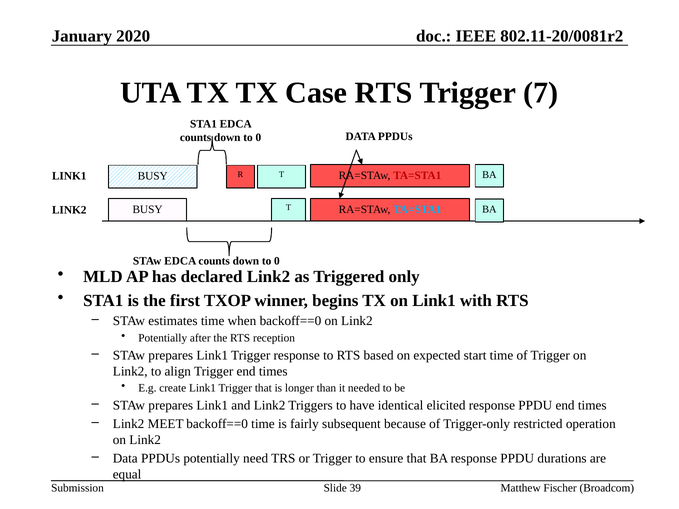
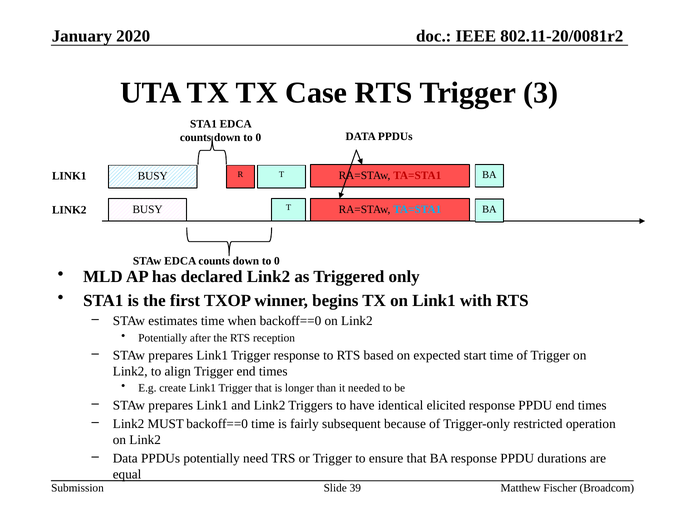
7: 7 -> 3
MEET: MEET -> MUST
